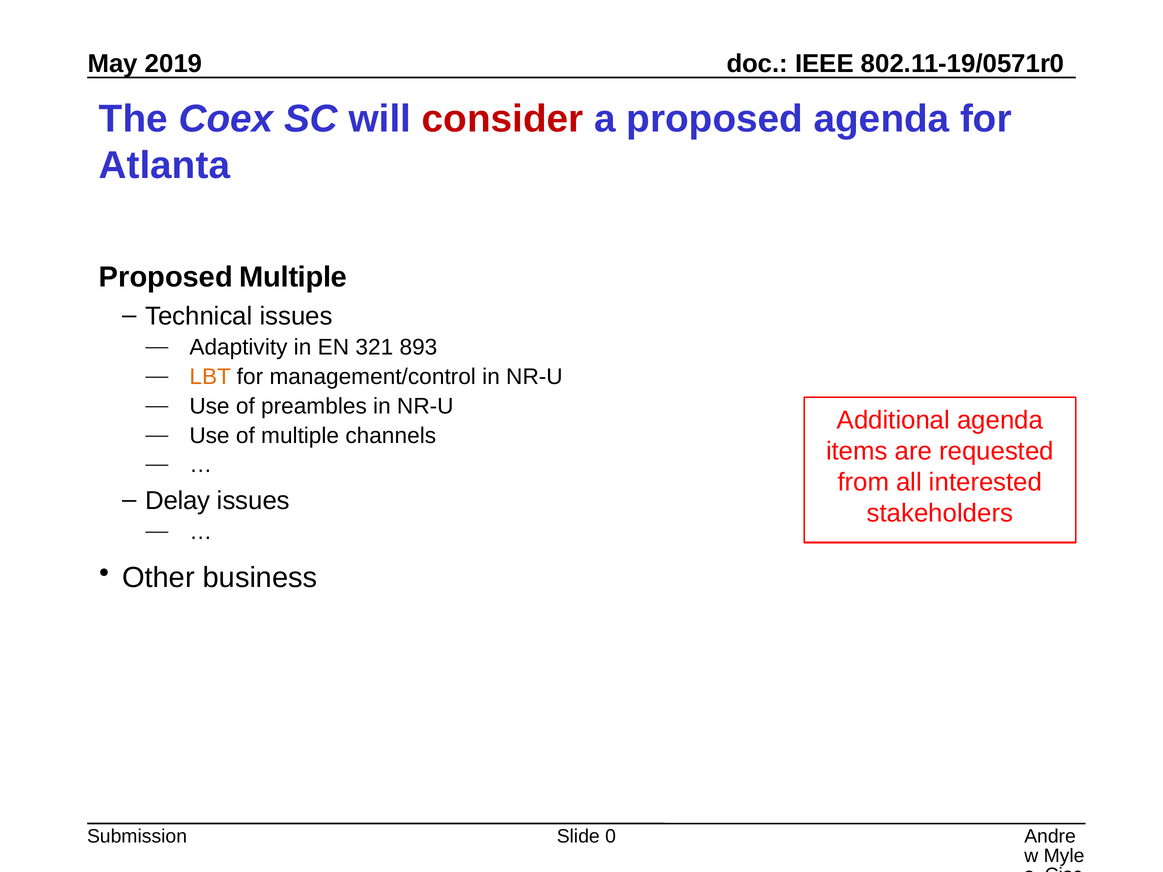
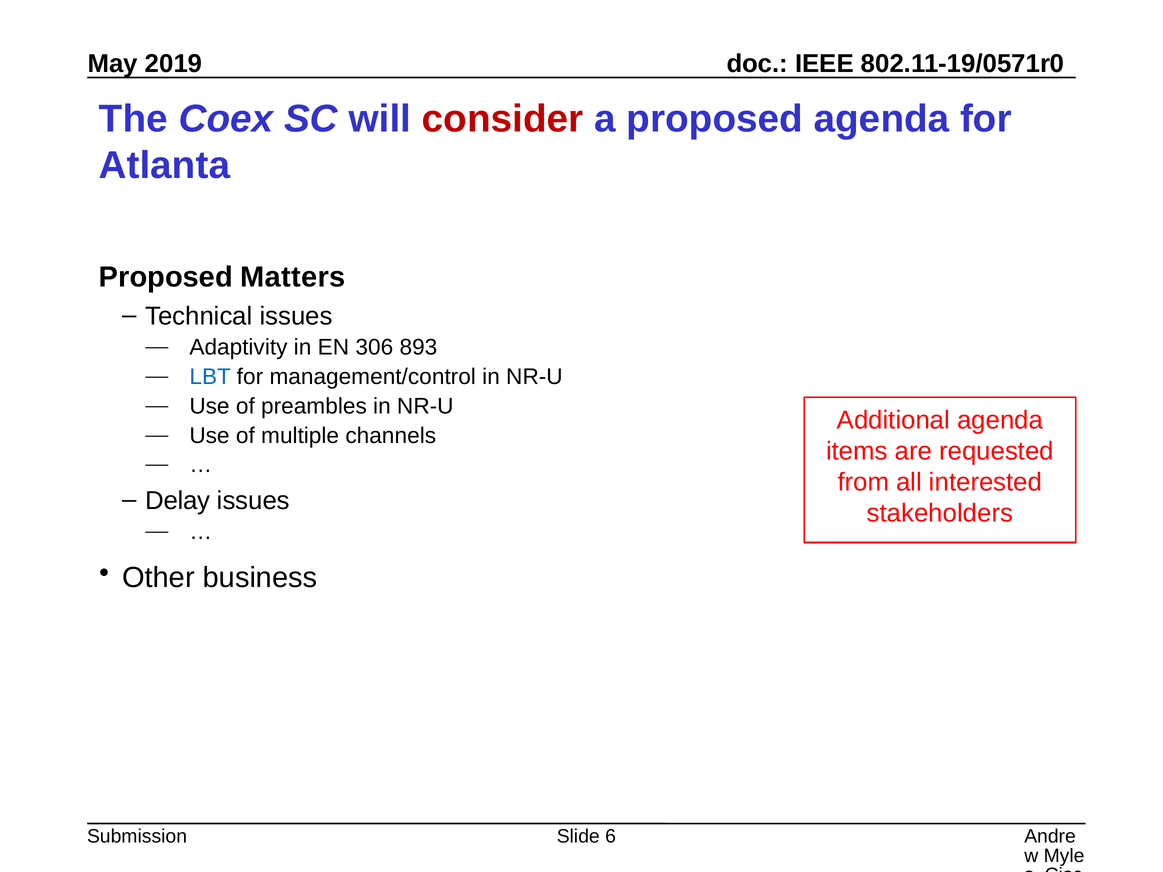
Proposed Multiple: Multiple -> Matters
321: 321 -> 306
LBT colour: orange -> blue
0: 0 -> 6
